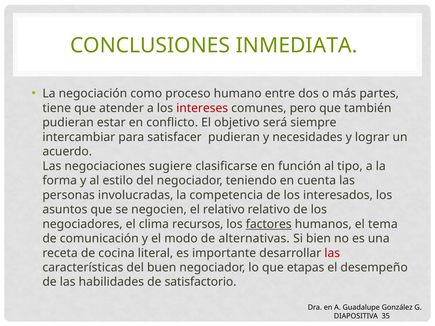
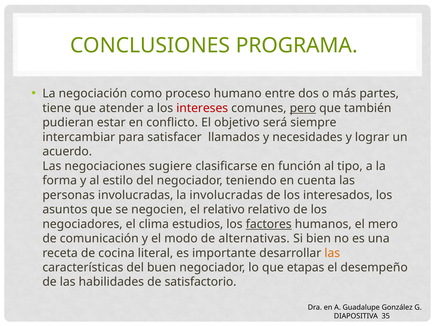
INMEDIATA: INMEDIATA -> PROGRAMA
pero underline: none -> present
satisfacer pudieran: pudieran -> llamados
la competencia: competencia -> involucradas
recursos: recursos -> estudios
tema: tema -> mero
las at (332, 253) colour: red -> orange
